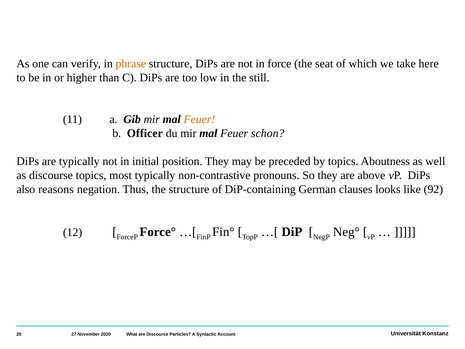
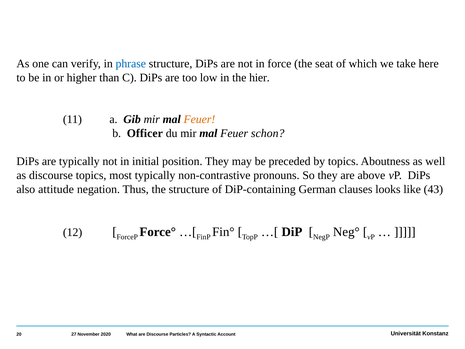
phrase colour: orange -> blue
still: still -> hier
reasons: reasons -> attitude
92: 92 -> 43
